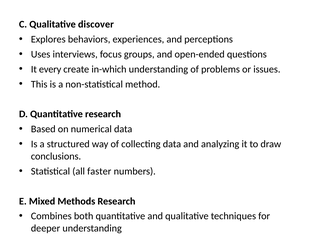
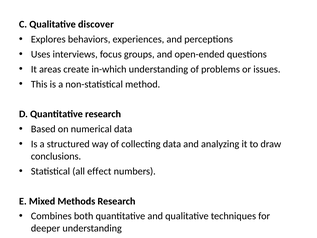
every: every -> areas
faster: faster -> effect
